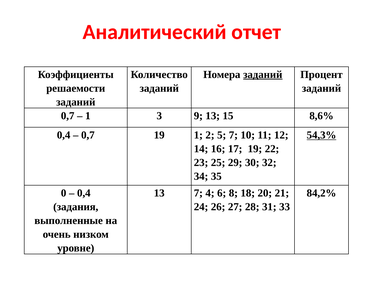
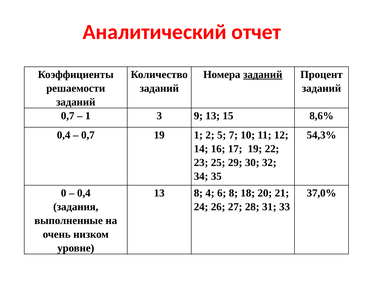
54,3% underline: present -> none
13 7: 7 -> 8
84,2%: 84,2% -> 37,0%
